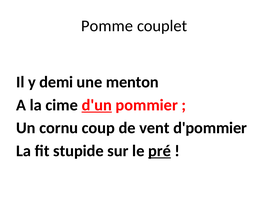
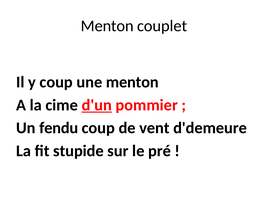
Pomme at (107, 26): Pomme -> Menton
y demi: demi -> coup
cornu: cornu -> fendu
d'pommier: d'pommier -> d'demeure
pré underline: present -> none
